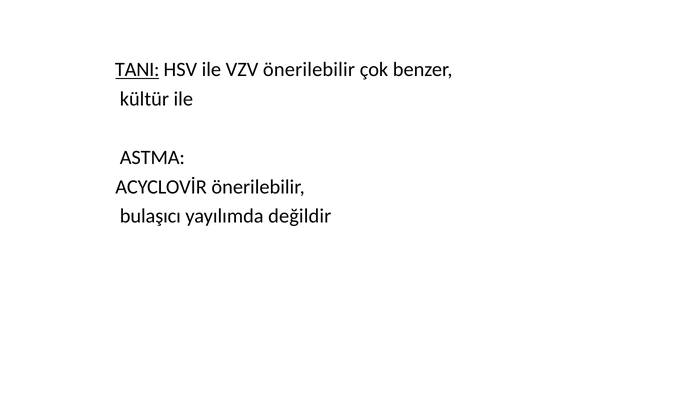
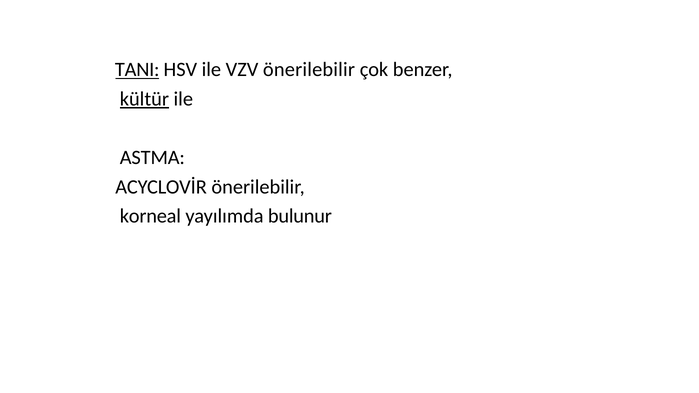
kültür underline: none -> present
bulaşıcı: bulaşıcı -> korneal
değildir: değildir -> bulunur
